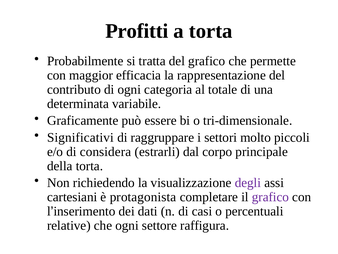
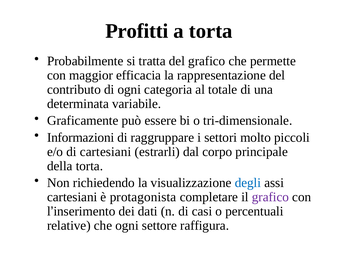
Significativi: Significativi -> Informazioni
di considera: considera -> cartesiani
degli colour: purple -> blue
